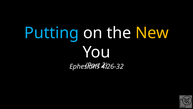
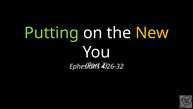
Putting colour: light blue -> light green
